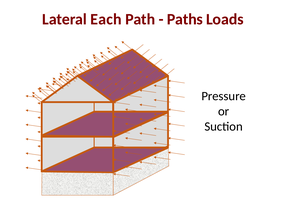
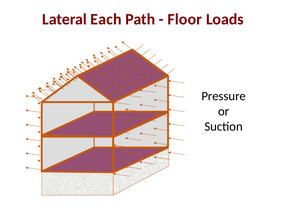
Paths: Paths -> Floor
